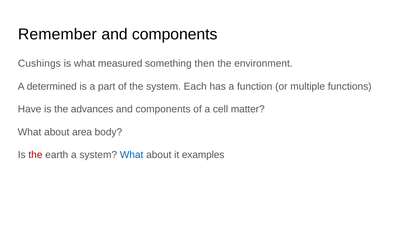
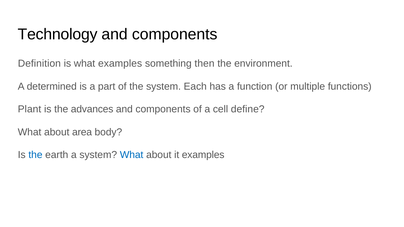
Remember: Remember -> Technology
Cushings: Cushings -> Definition
what measured: measured -> examples
Have: Have -> Plant
matter: matter -> define
the at (35, 155) colour: red -> blue
